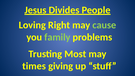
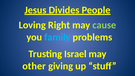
family colour: light green -> light blue
Most: Most -> Israel
times: times -> other
